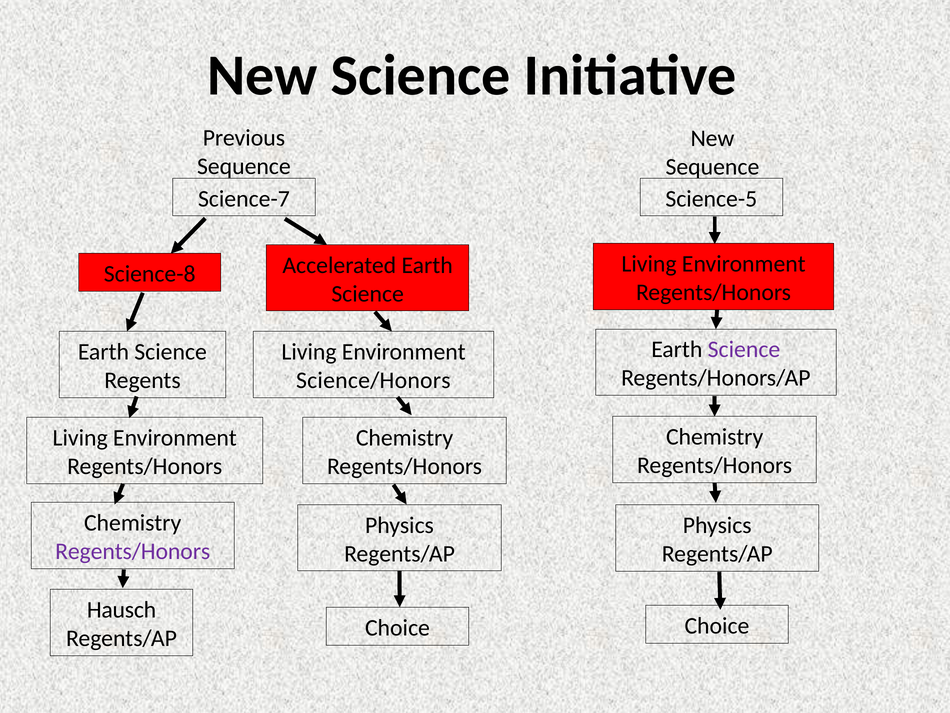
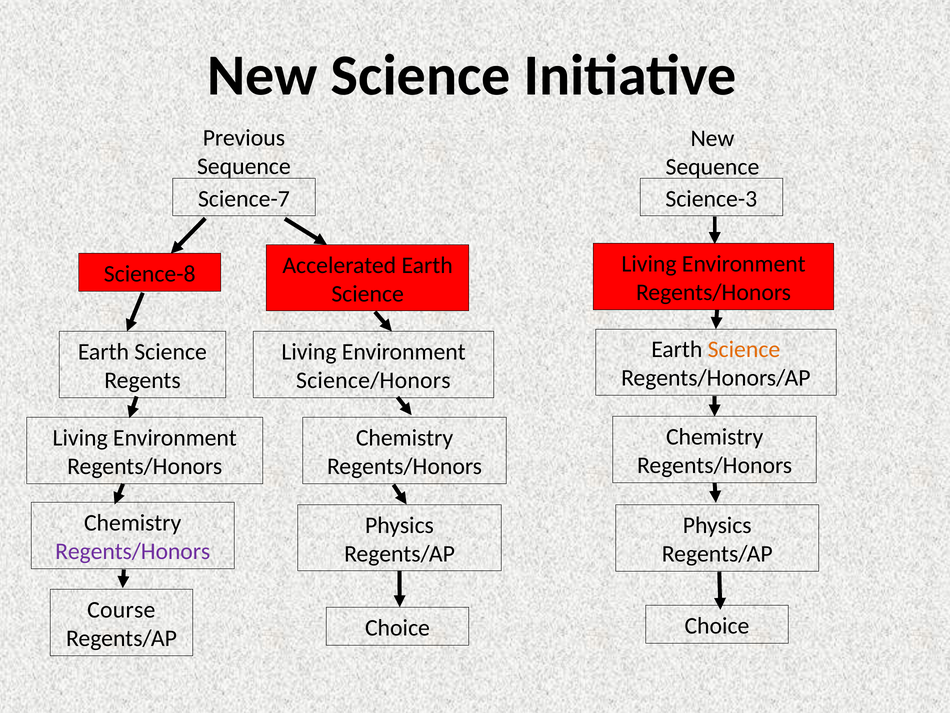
Science-5: Science-5 -> Science-3
Science at (744, 349) colour: purple -> orange
Hausch: Hausch -> Course
